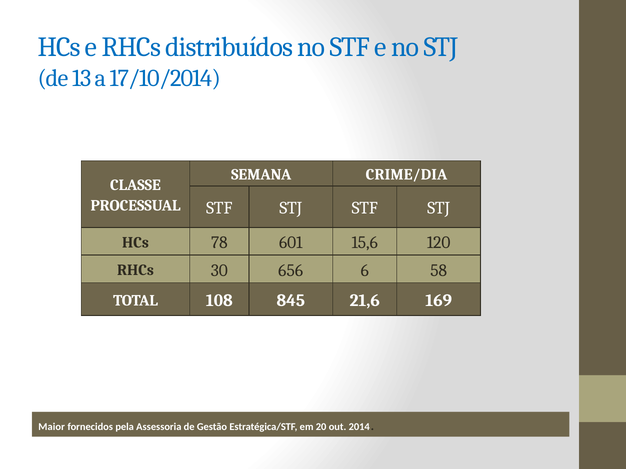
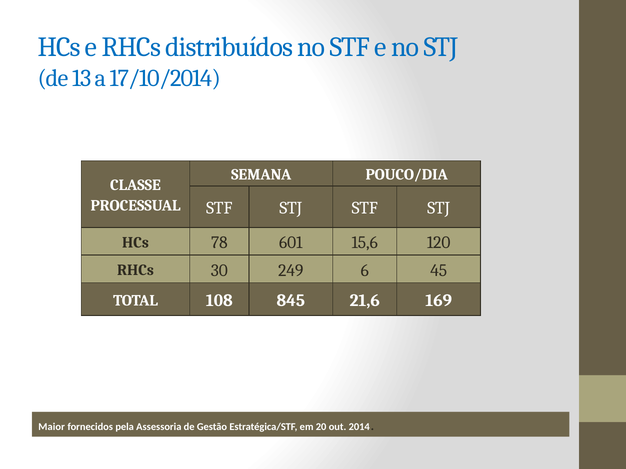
CRIME/DIA: CRIME/DIA -> POUCO/DIA
656: 656 -> 249
58: 58 -> 45
